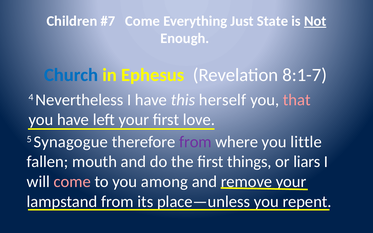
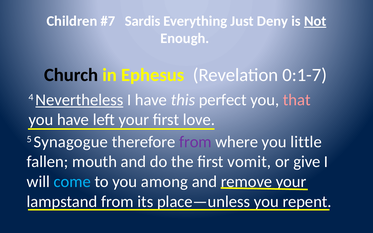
Come at (143, 21): Come -> Sardis
State: State -> Deny
Church colour: blue -> black
8:1-7: 8:1-7 -> 0:1-7
Nevertheless underline: none -> present
herself: herself -> perfect
things: things -> vomit
liars: liars -> give
come at (72, 182) colour: pink -> light blue
